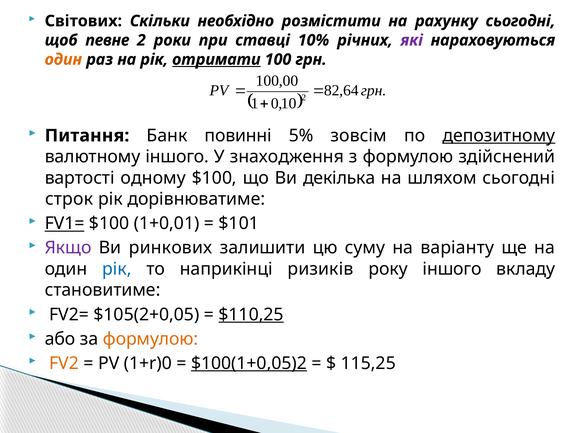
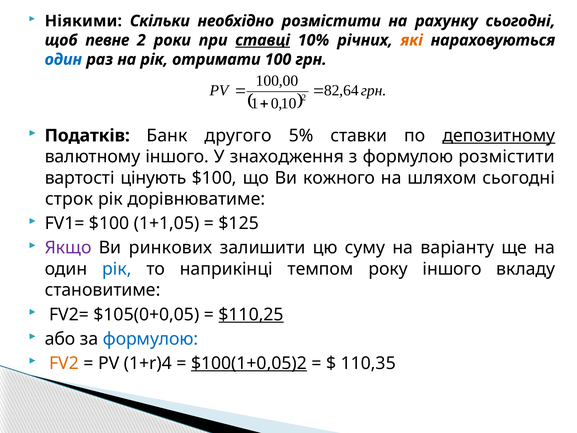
Світових: Світових -> Ніякими
ставці underline: none -> present
які colour: purple -> orange
один at (63, 59) colour: orange -> blue
отримати underline: present -> none
Питання: Питання -> Податків
повинні: повинні -> другого
зовсім: зовсім -> ставки
формулою здійснений: здійснений -> розмістити
одному: одному -> цінують
декілька: декілька -> кожного
FV1= underline: present -> none
1+0,01: 1+0,01 -> 1+1,05
$101: $101 -> $125
ризиків: ризиків -> темпом
$105(2+0,05: $105(2+0,05 -> $105(0+0,05
формулою at (150, 339) colour: orange -> blue
1+r)0: 1+r)0 -> 1+r)4
115,25: 115,25 -> 110,35
